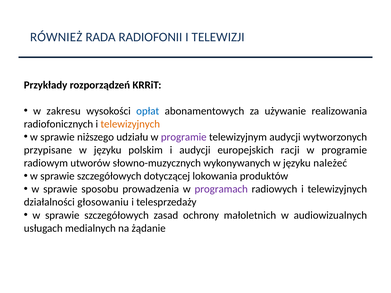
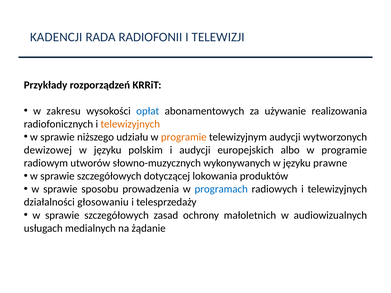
RÓWNIEŻ: RÓWNIEŻ -> KADENCJI
programie at (184, 137) colour: purple -> orange
przypisane: przypisane -> dewizowej
racji: racji -> albo
należeć: należeć -> prawne
programach colour: purple -> blue
